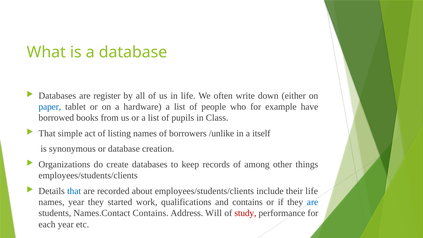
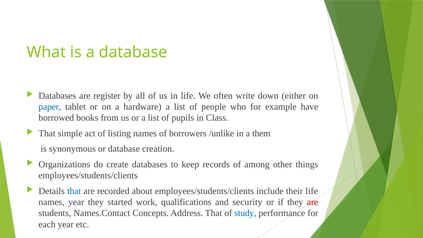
itself: itself -> them
and contains: contains -> security
are at (313, 202) colour: blue -> red
Names.Contact Contains: Contains -> Concepts
Address Will: Will -> That
study colour: red -> blue
